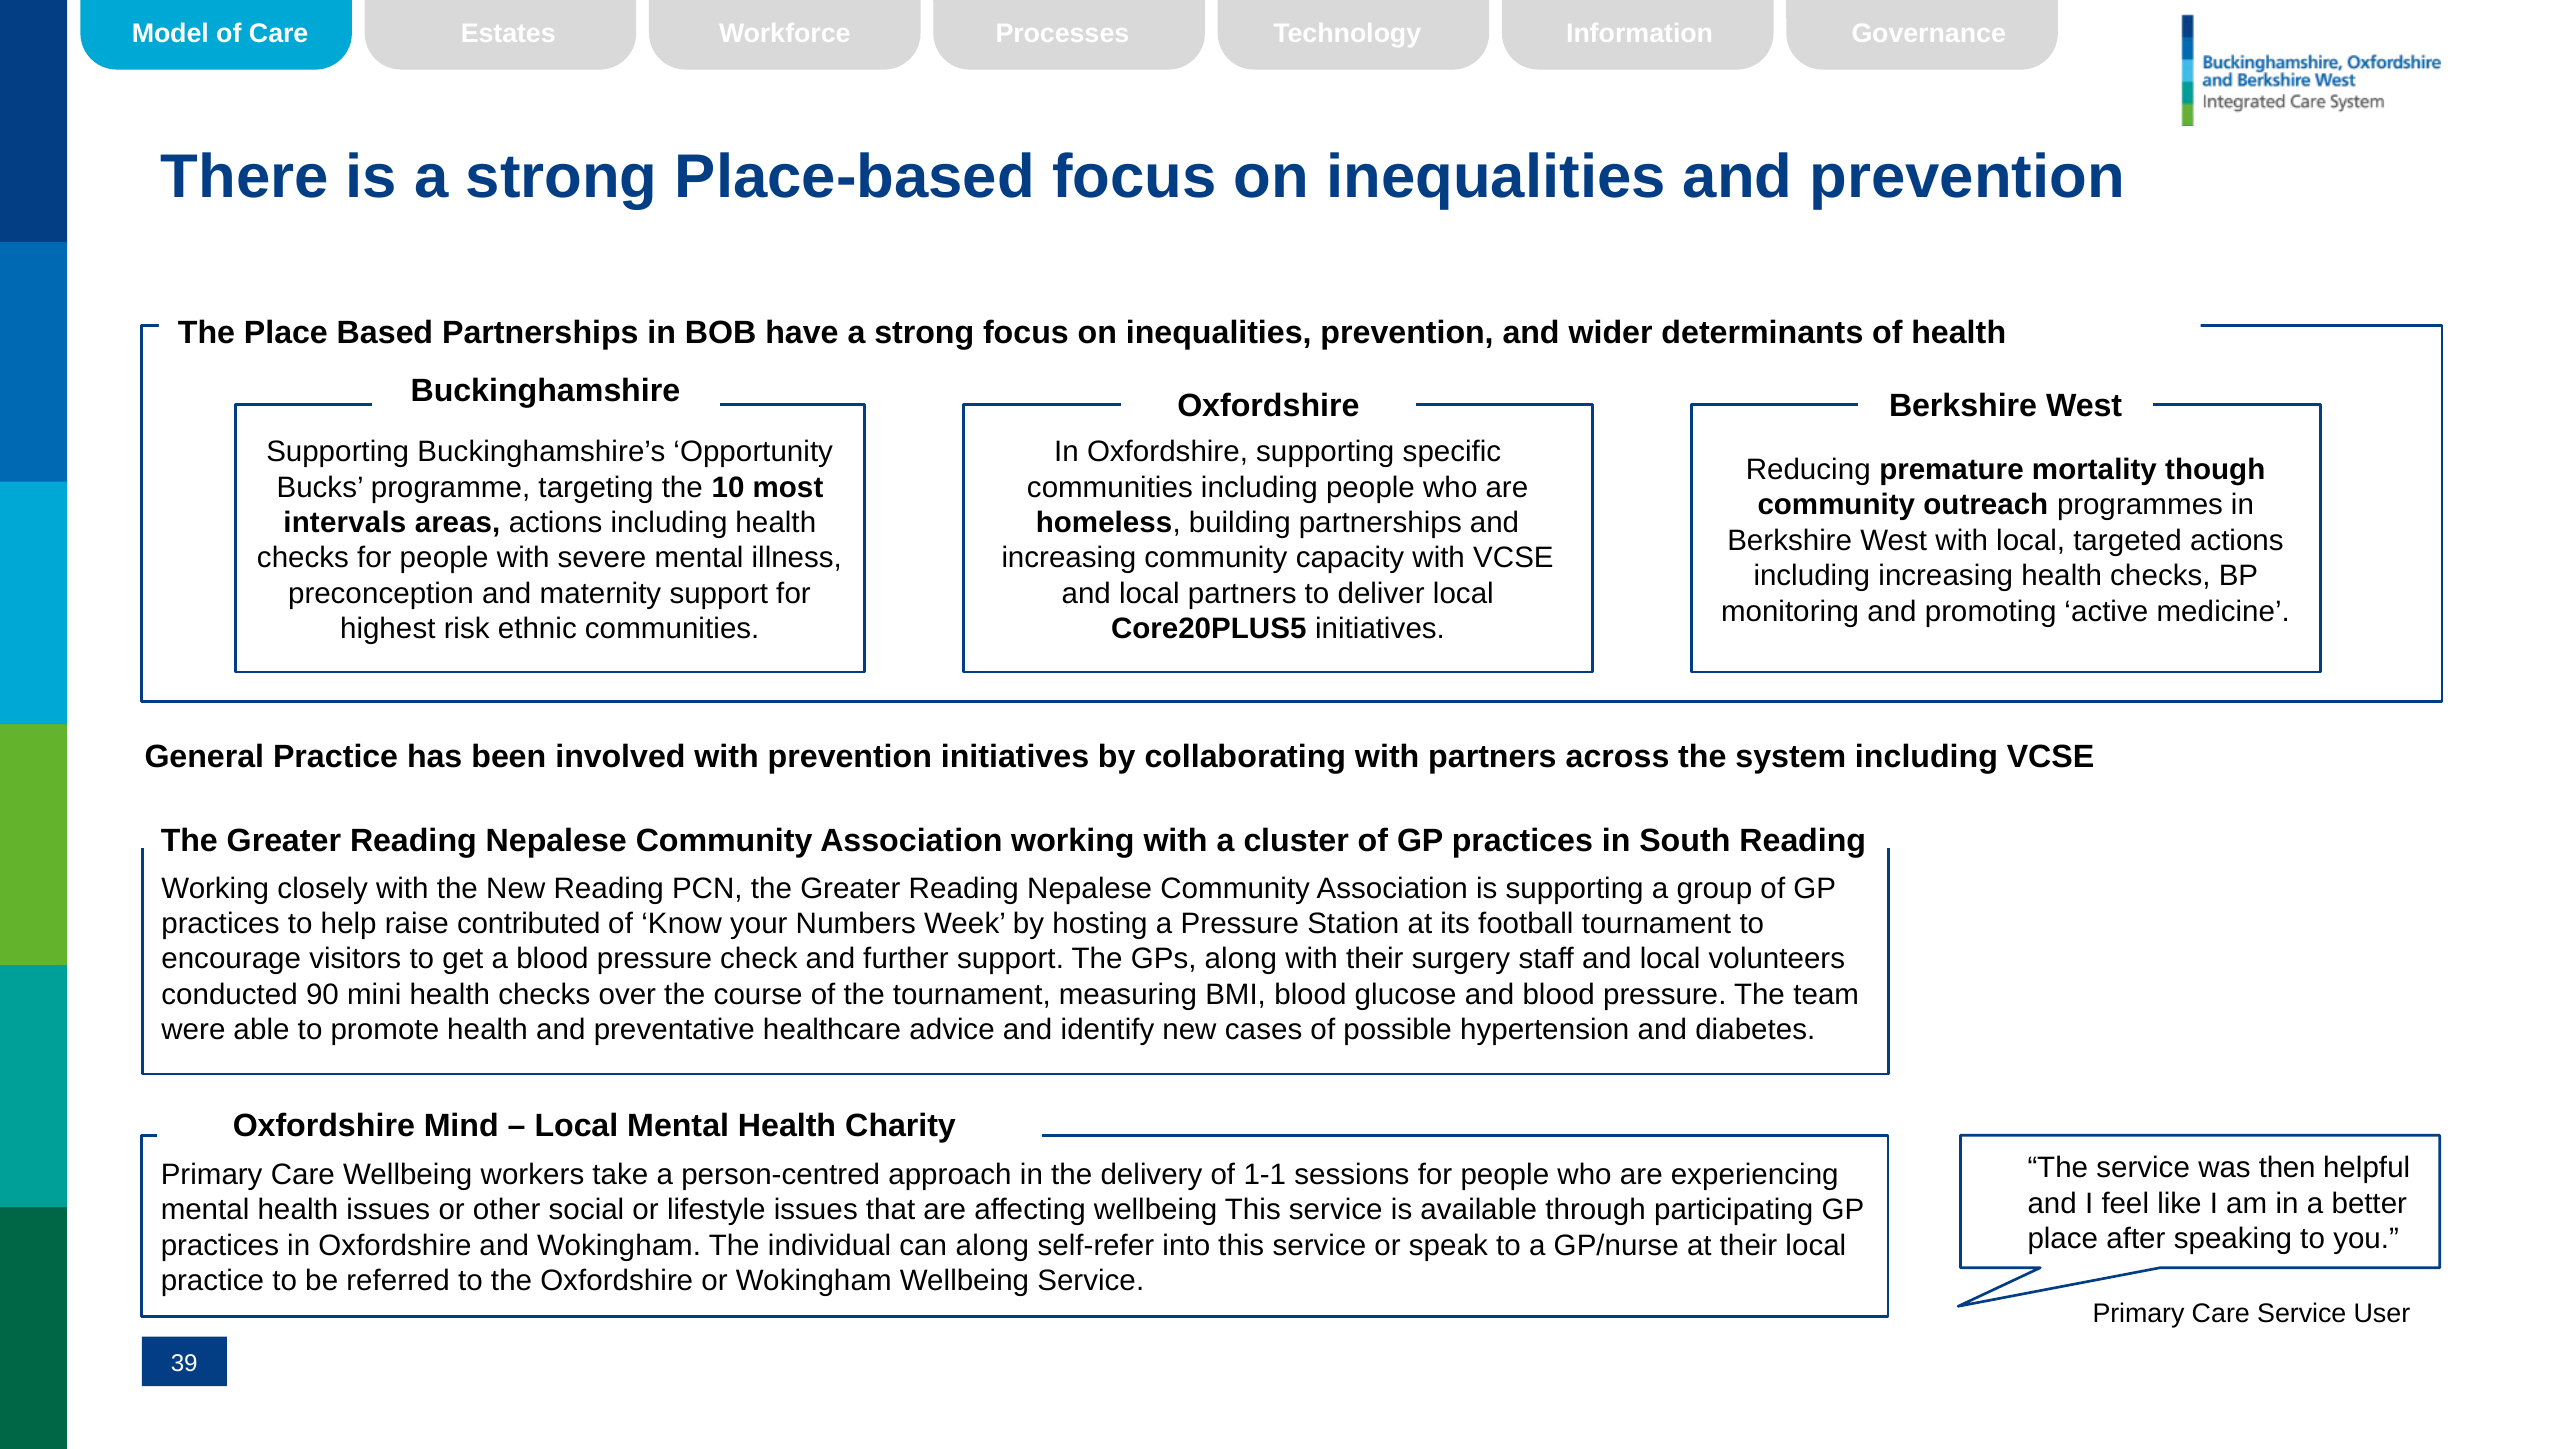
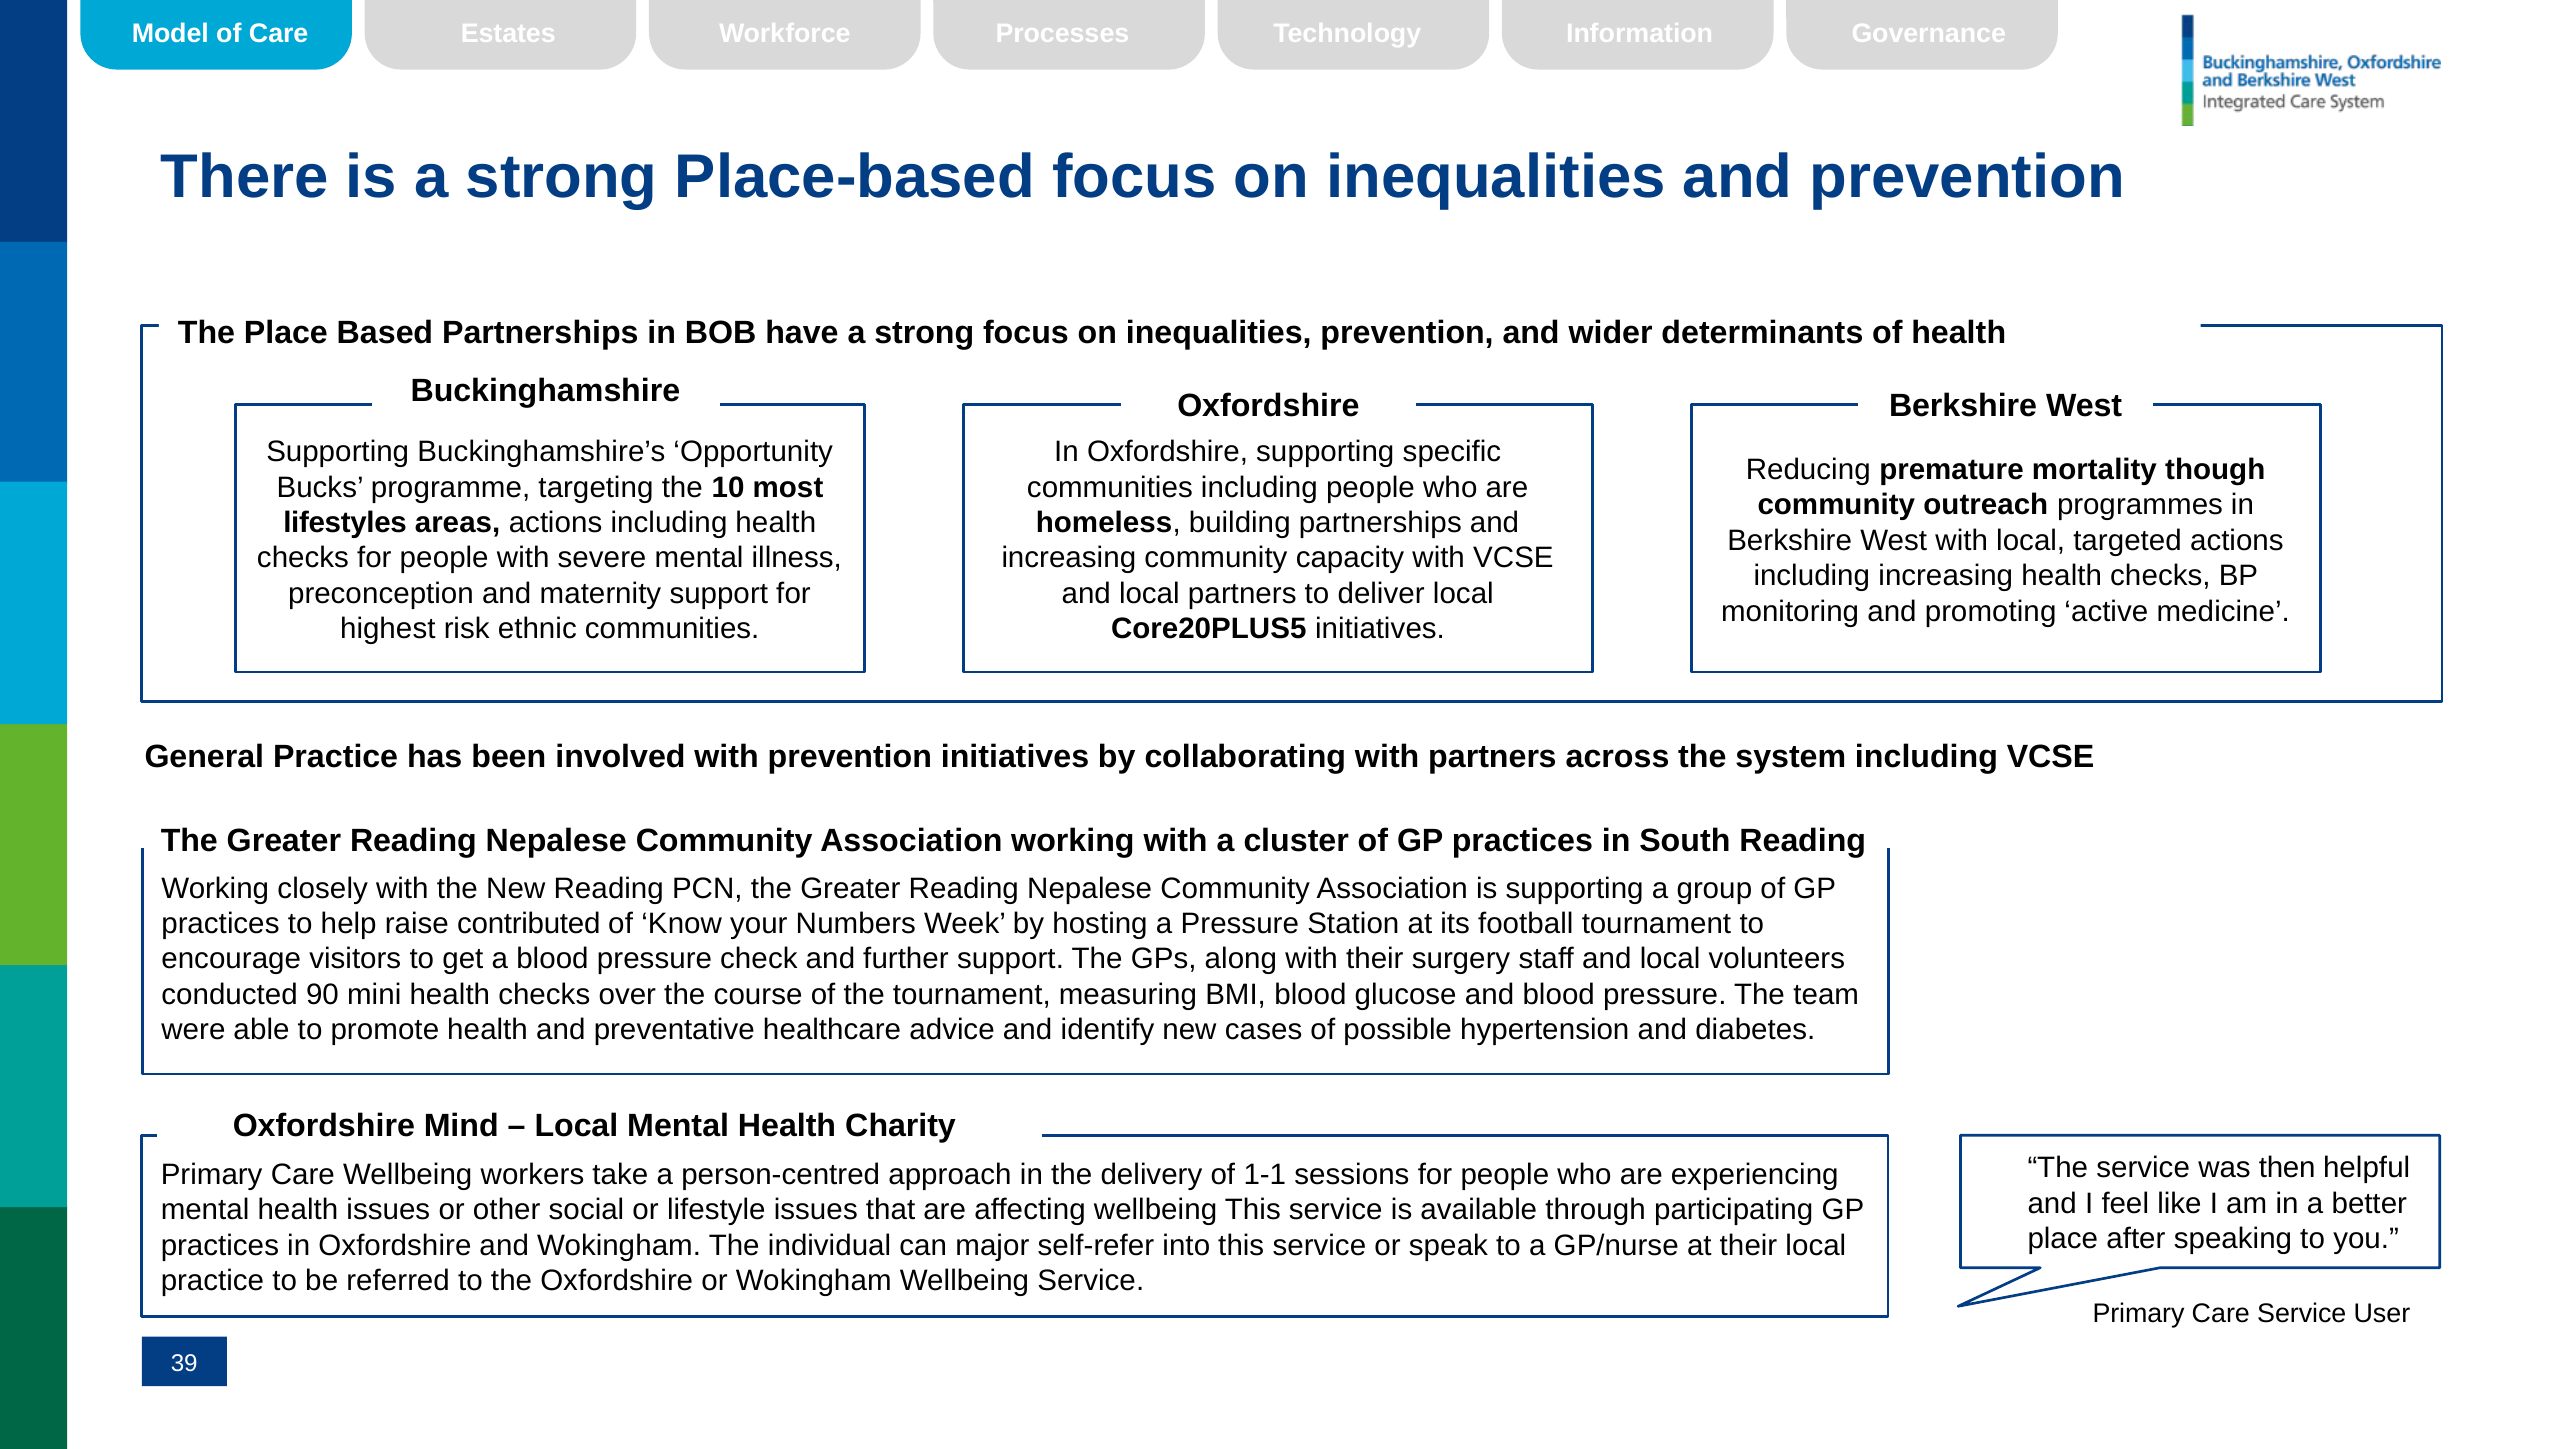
intervals: intervals -> lifestyles
can along: along -> major
